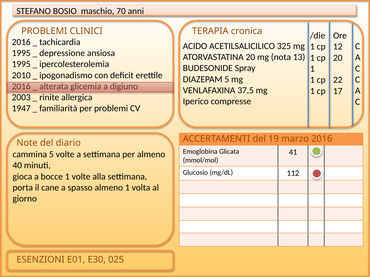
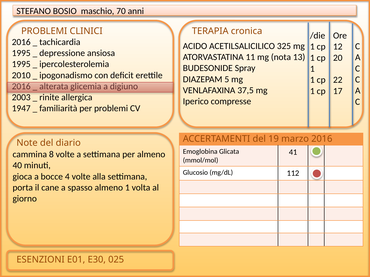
ATORVASTATINA 20: 20 -> 11
cammina 5: 5 -> 8
bocce 1: 1 -> 4
